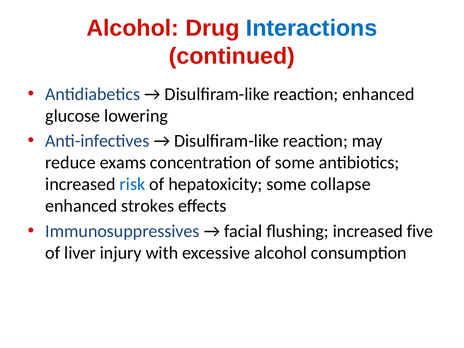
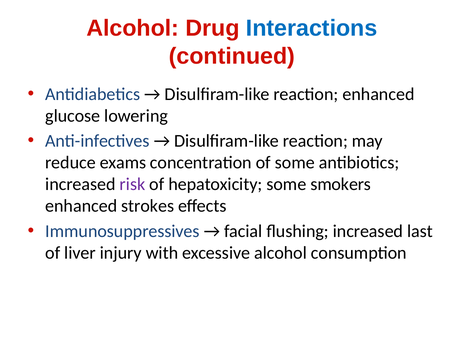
risk colour: blue -> purple
collapse: collapse -> smokers
five: five -> last
